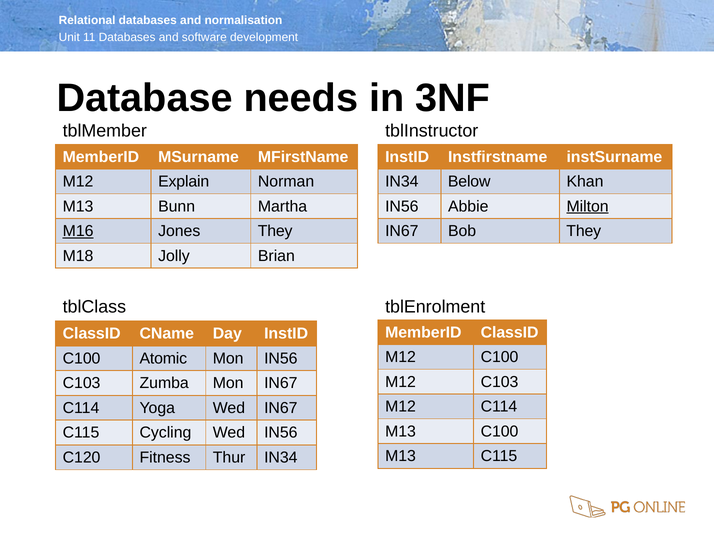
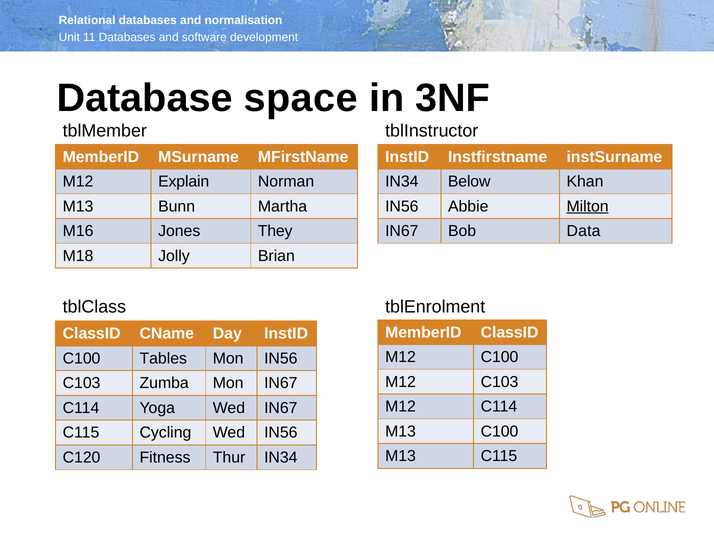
needs: needs -> space
M16 underline: present -> none
Bob They: They -> Data
Atomic: Atomic -> Tables
